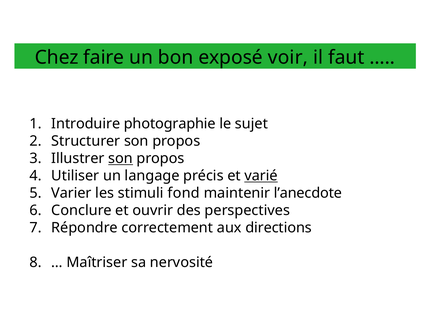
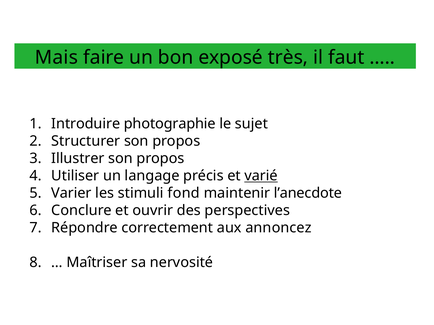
Chez: Chez -> Mais
voir: voir -> très
son at (121, 159) underline: present -> none
directions: directions -> annoncez
